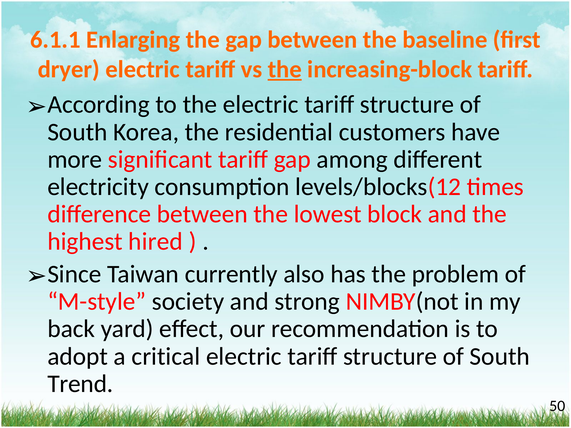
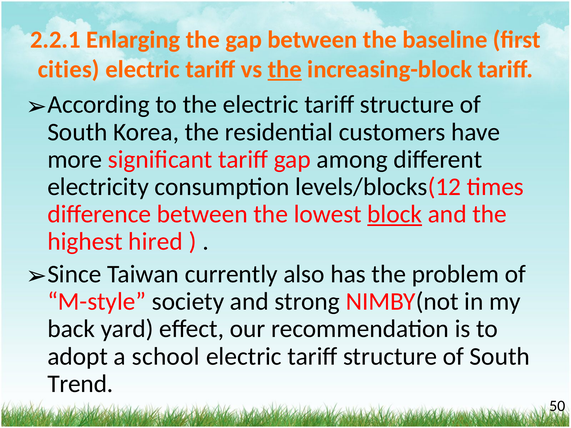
6.1.1: 6.1.1 -> 2.2.1
dryer: dryer -> cities
block underline: none -> present
critical: critical -> school
